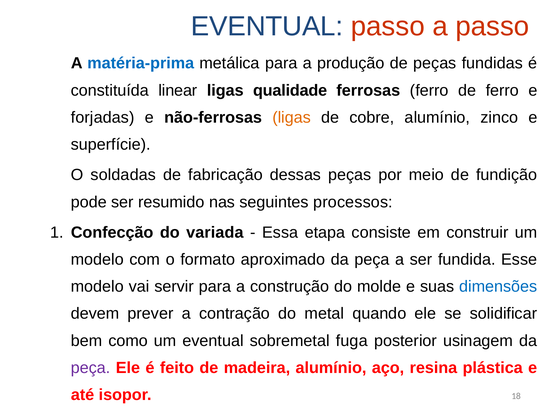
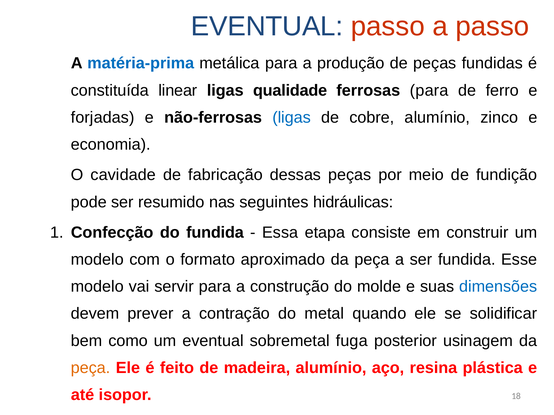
ferrosas ferro: ferro -> para
ligas at (292, 118) colour: orange -> blue
superfície: superfície -> economia
soldadas: soldadas -> cavidade
processos: processos -> hidráulicas
do variada: variada -> fundida
peça at (91, 368) colour: purple -> orange
